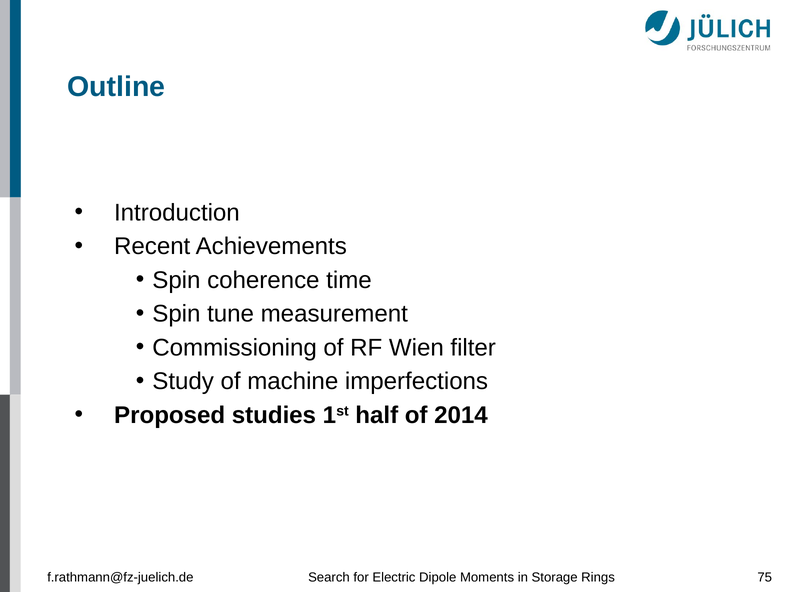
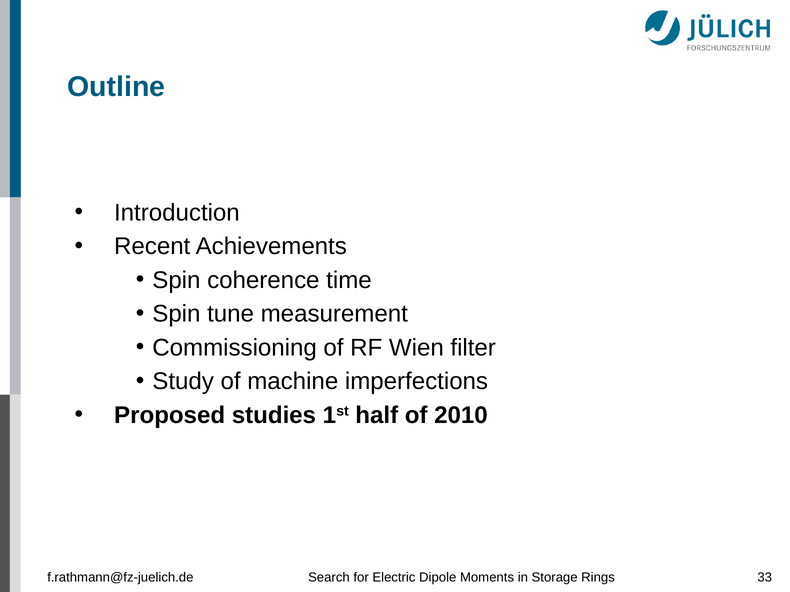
2014: 2014 -> 2010
75: 75 -> 33
